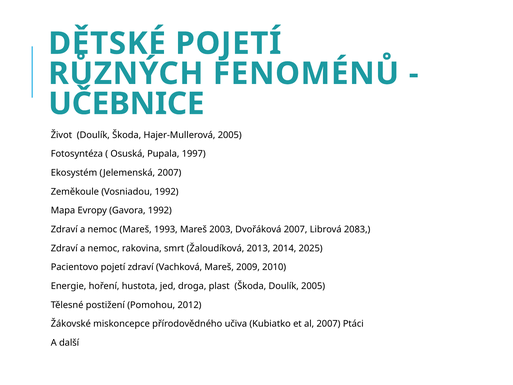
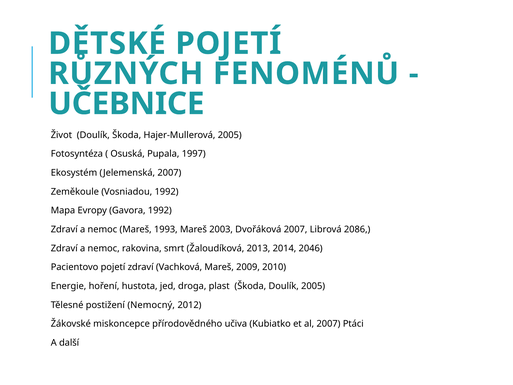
2083: 2083 -> 2086
2025: 2025 -> 2046
Pomohou: Pomohou -> Nemocný
